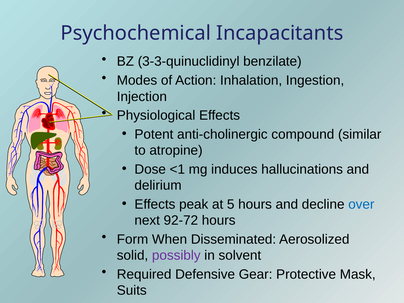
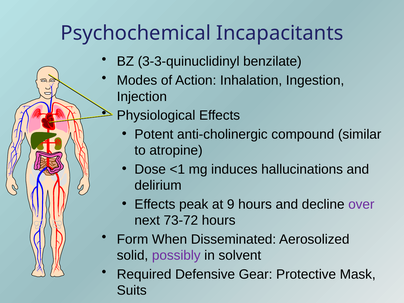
5: 5 -> 9
over colour: blue -> purple
92-72: 92-72 -> 73-72
